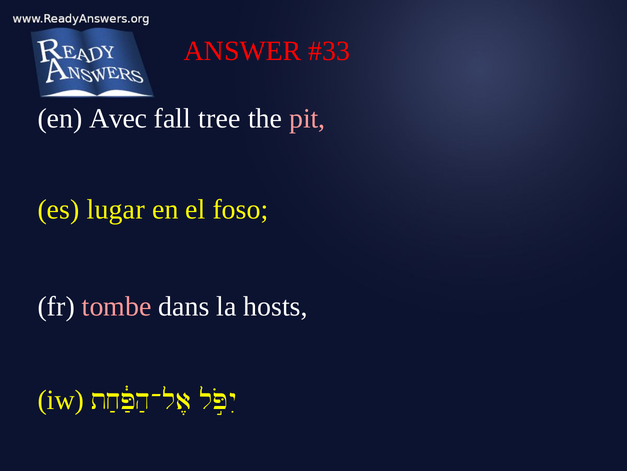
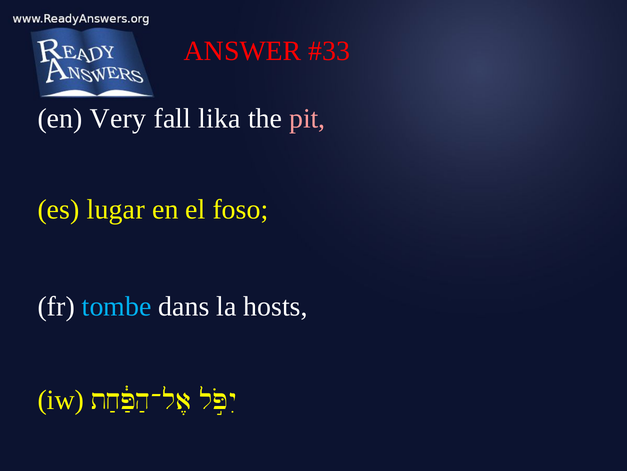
Avec: Avec -> Very
tree: tree -> lika
tombe colour: pink -> light blue
